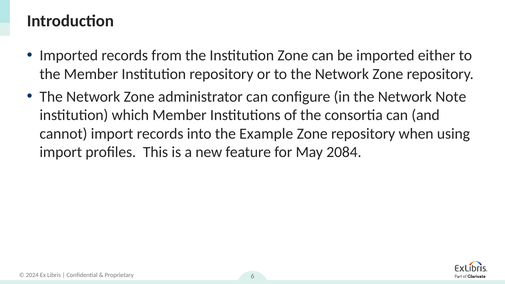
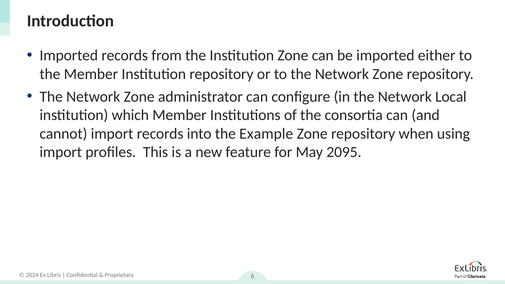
Note: Note -> Local
2084: 2084 -> 2095
